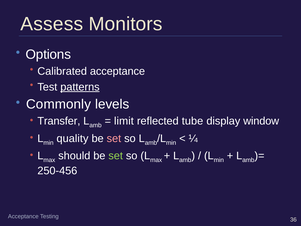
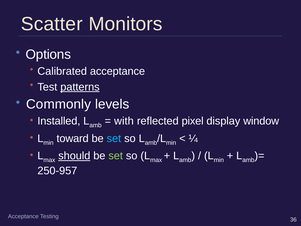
Assess: Assess -> Scatter
Transfer: Transfer -> Installed
limit: limit -> with
tube: tube -> pixel
quality: quality -> toward
set at (114, 138) colour: pink -> light blue
should underline: none -> present
250-456: 250-456 -> 250-957
